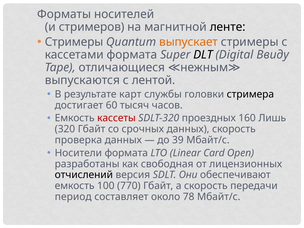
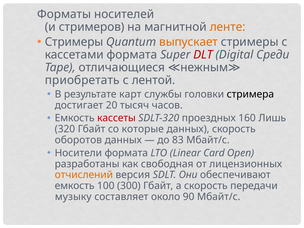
ленте colour: black -> orange
DLT colour: black -> red
Ввиду: Ввиду -> Среди
выпускаются: выпускаются -> приобретать
60: 60 -> 20
срочных: срочных -> которые
проверка: проверка -> оборотов
39: 39 -> 83
отчислений colour: black -> orange
770: 770 -> 300
период: период -> музыку
78: 78 -> 90
